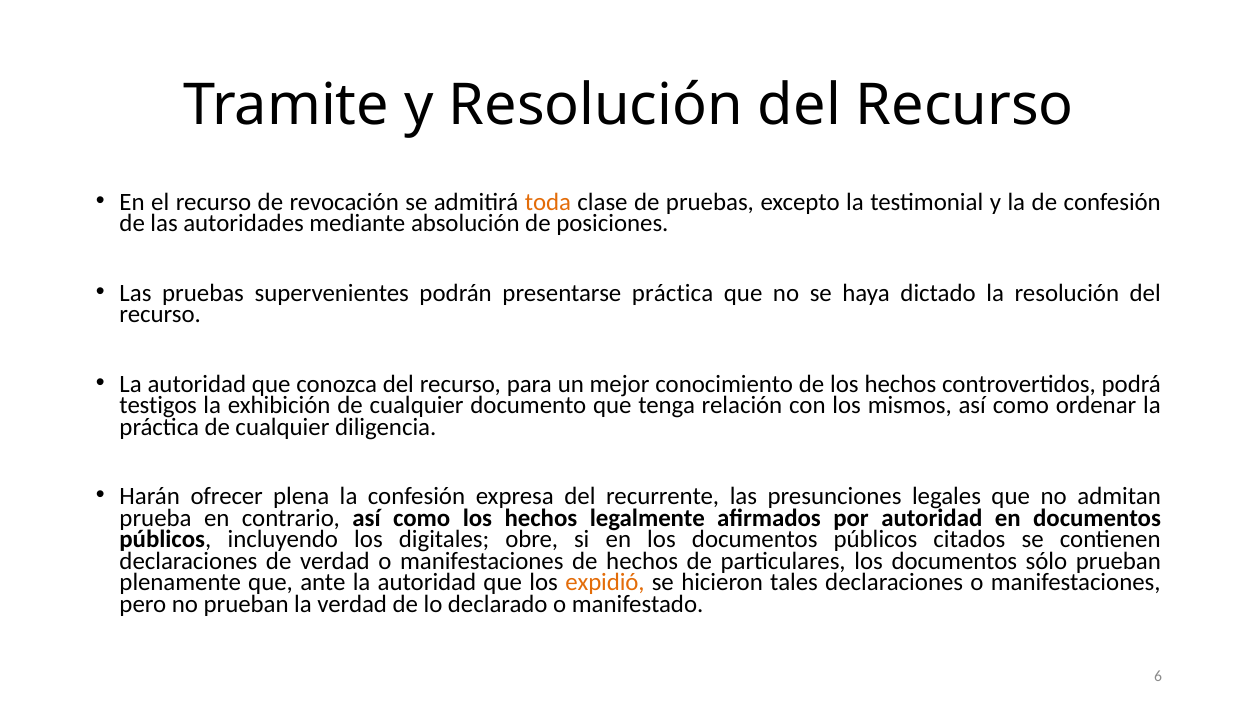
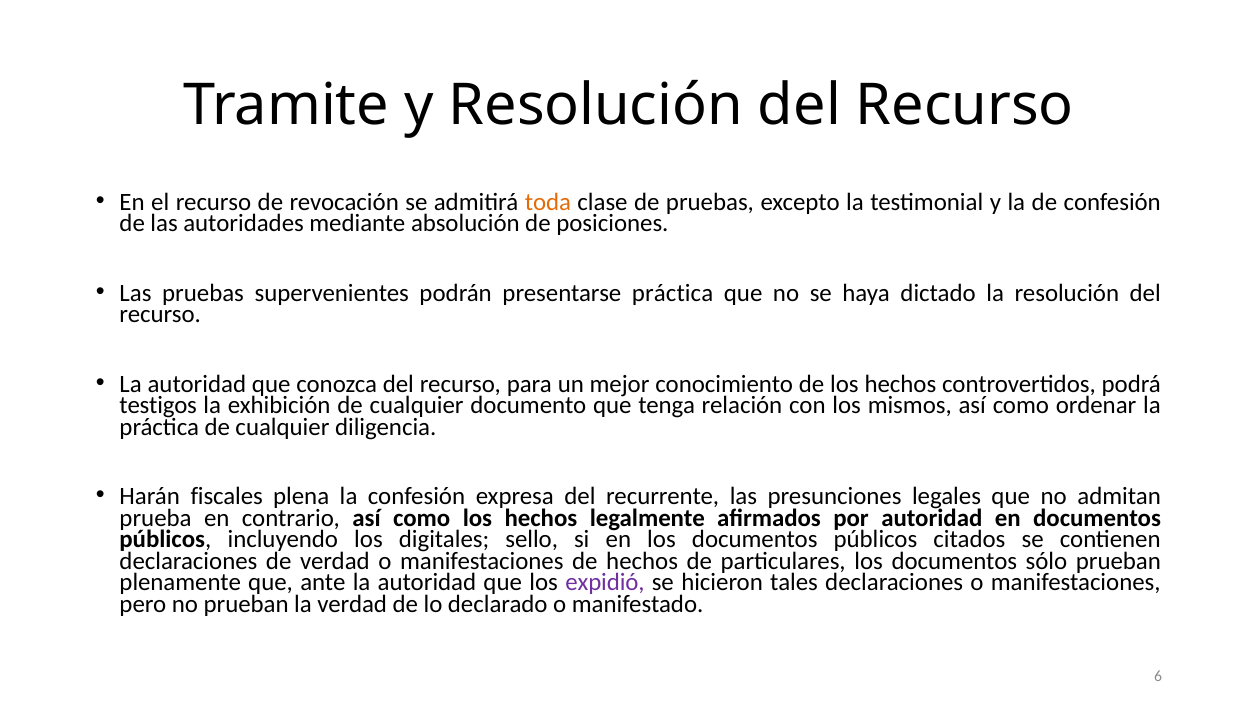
ofrecer: ofrecer -> fiscales
obre: obre -> sello
expidió colour: orange -> purple
